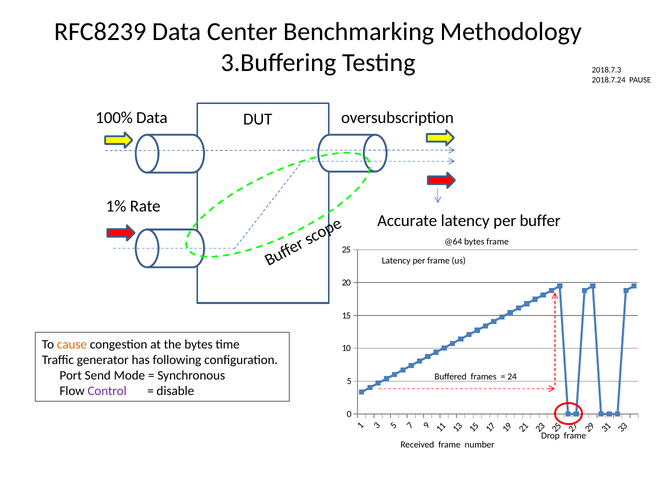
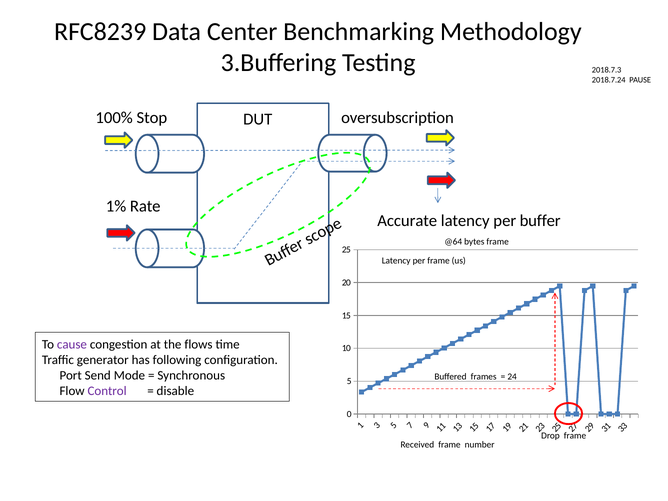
100% Data: Data -> Stop
cause colour: orange -> purple
the bytes: bytes -> flows
